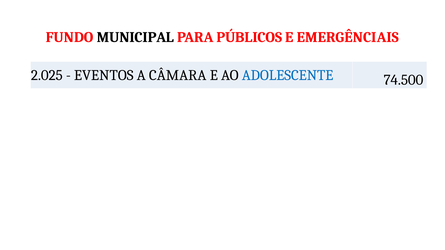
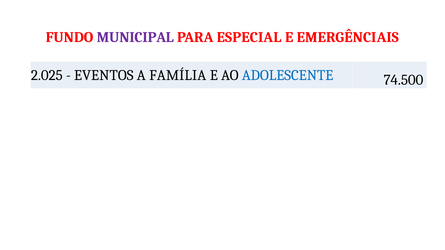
MUNICIPAL colour: black -> purple
PÚBLICOS: PÚBLICOS -> ESPECIAL
CÂMARA: CÂMARA -> FAMÍLIA
